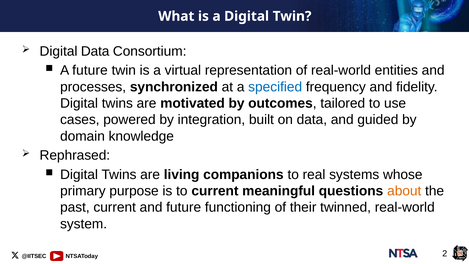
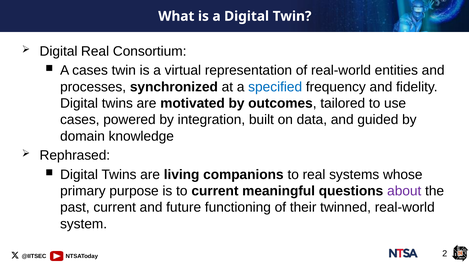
Digital Data: Data -> Real
A future: future -> cases
about colour: orange -> purple
